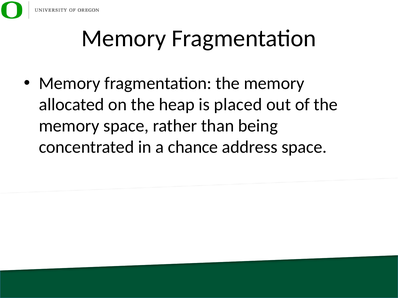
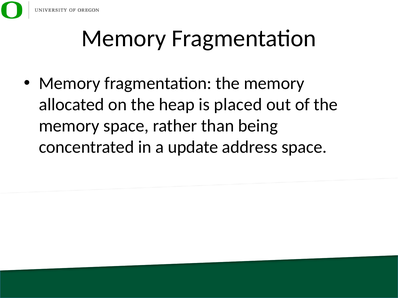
chance: chance -> update
